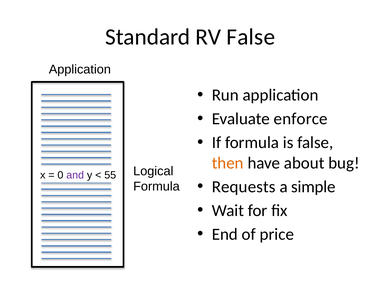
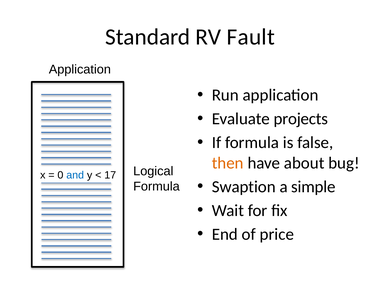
RV False: False -> Fault
enforce: enforce -> projects
and colour: purple -> blue
55: 55 -> 17
Requests: Requests -> Swaption
